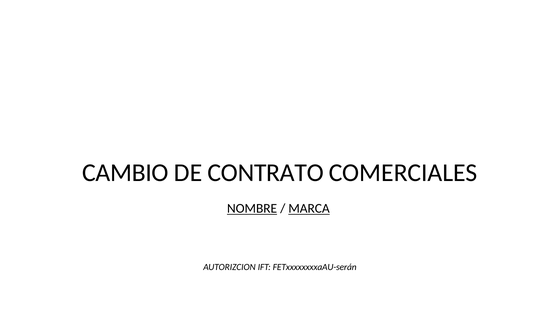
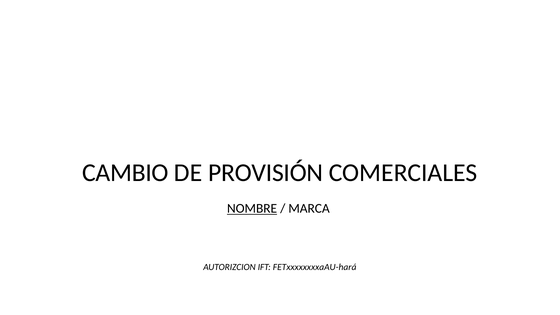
CONTRATO: CONTRATO -> PROVISIÓN
MARCA underline: present -> none
FETxxxxxxxxaAU-serán: FETxxxxxxxxaAU-serán -> FETxxxxxxxxaAU-hará
